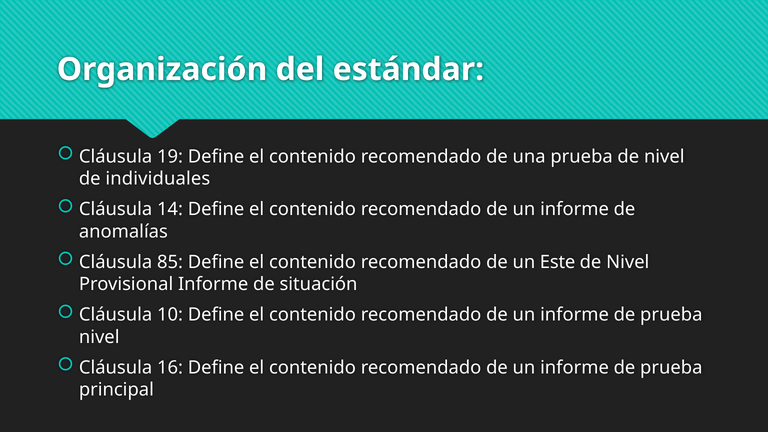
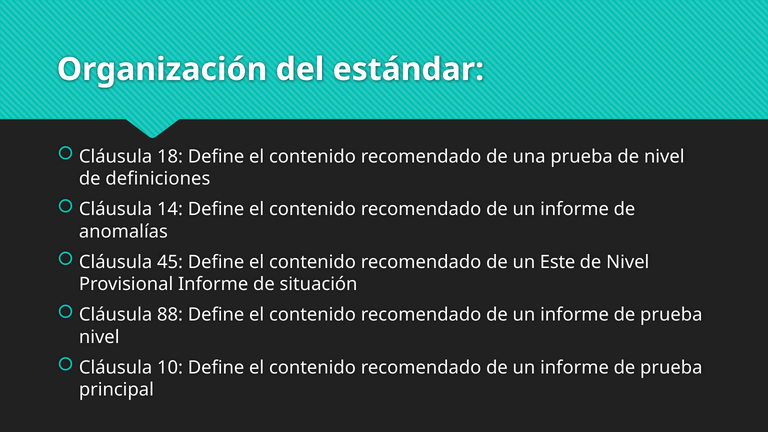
19: 19 -> 18
individuales: individuales -> definiciones
85: 85 -> 45
10: 10 -> 88
16: 16 -> 10
